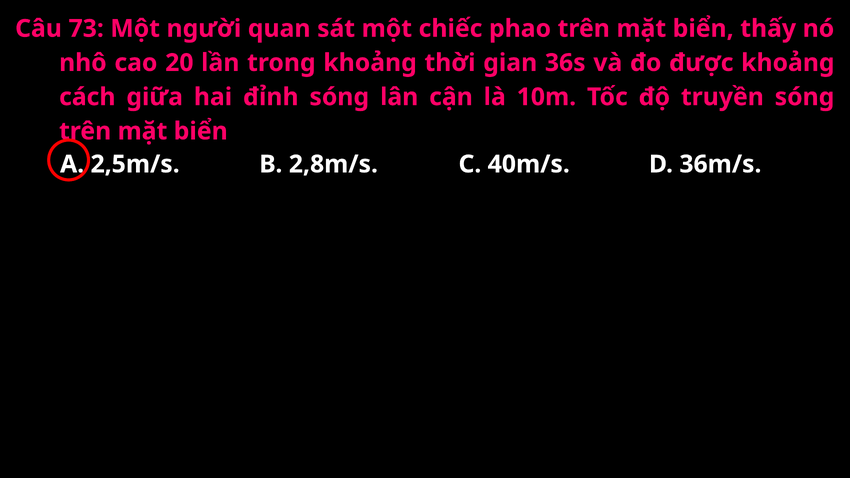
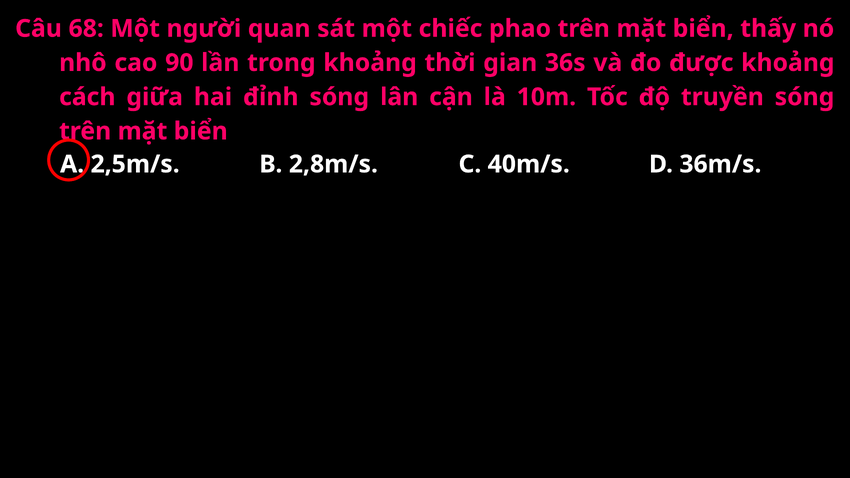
73: 73 -> 68
20: 20 -> 90
